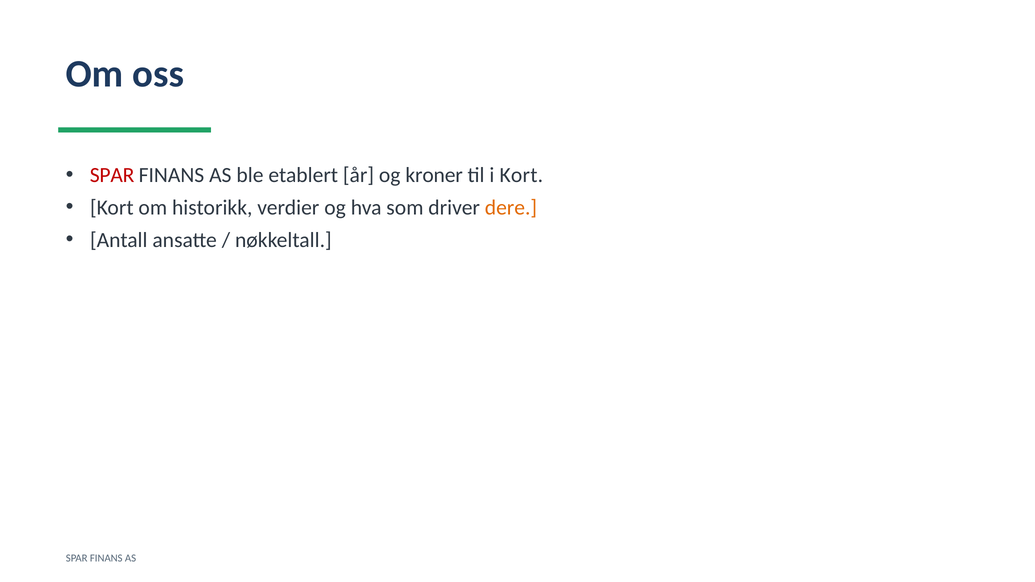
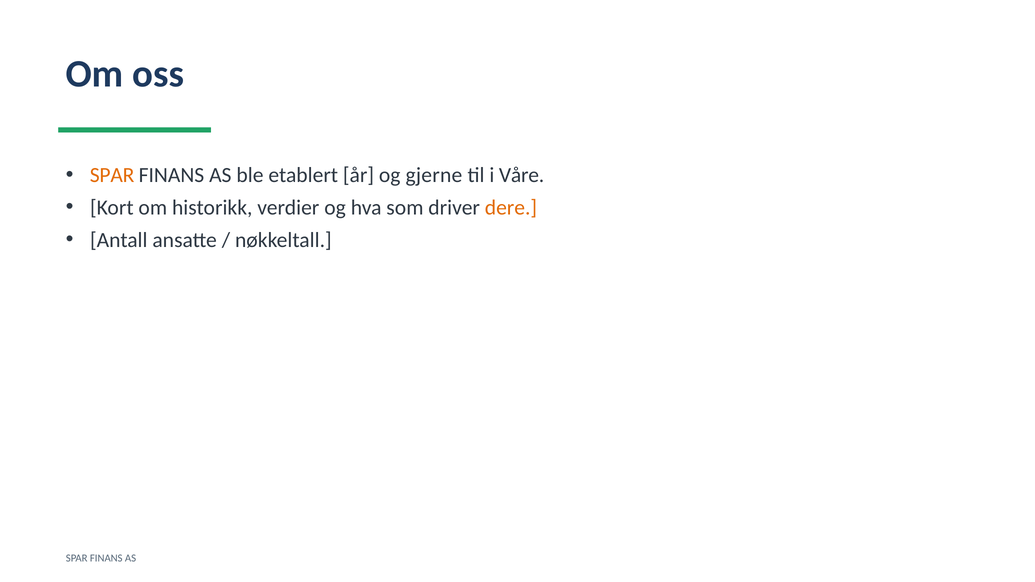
SPAR at (112, 175) colour: red -> orange
kroner: kroner -> gjerne
i Kort: Kort -> Våre
